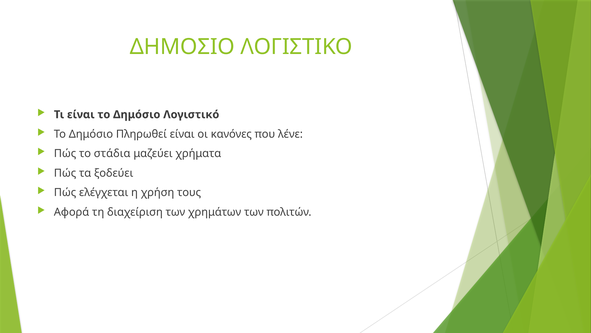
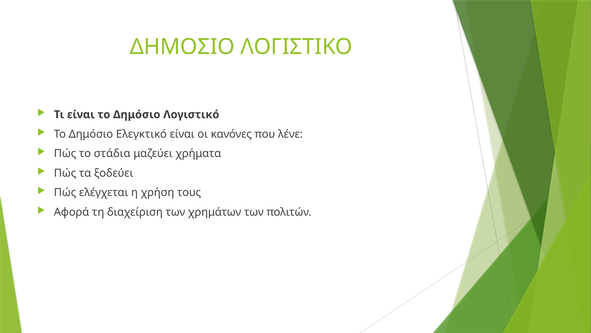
Πληρωθεί: Πληρωθεί -> Ελεγκτικό
